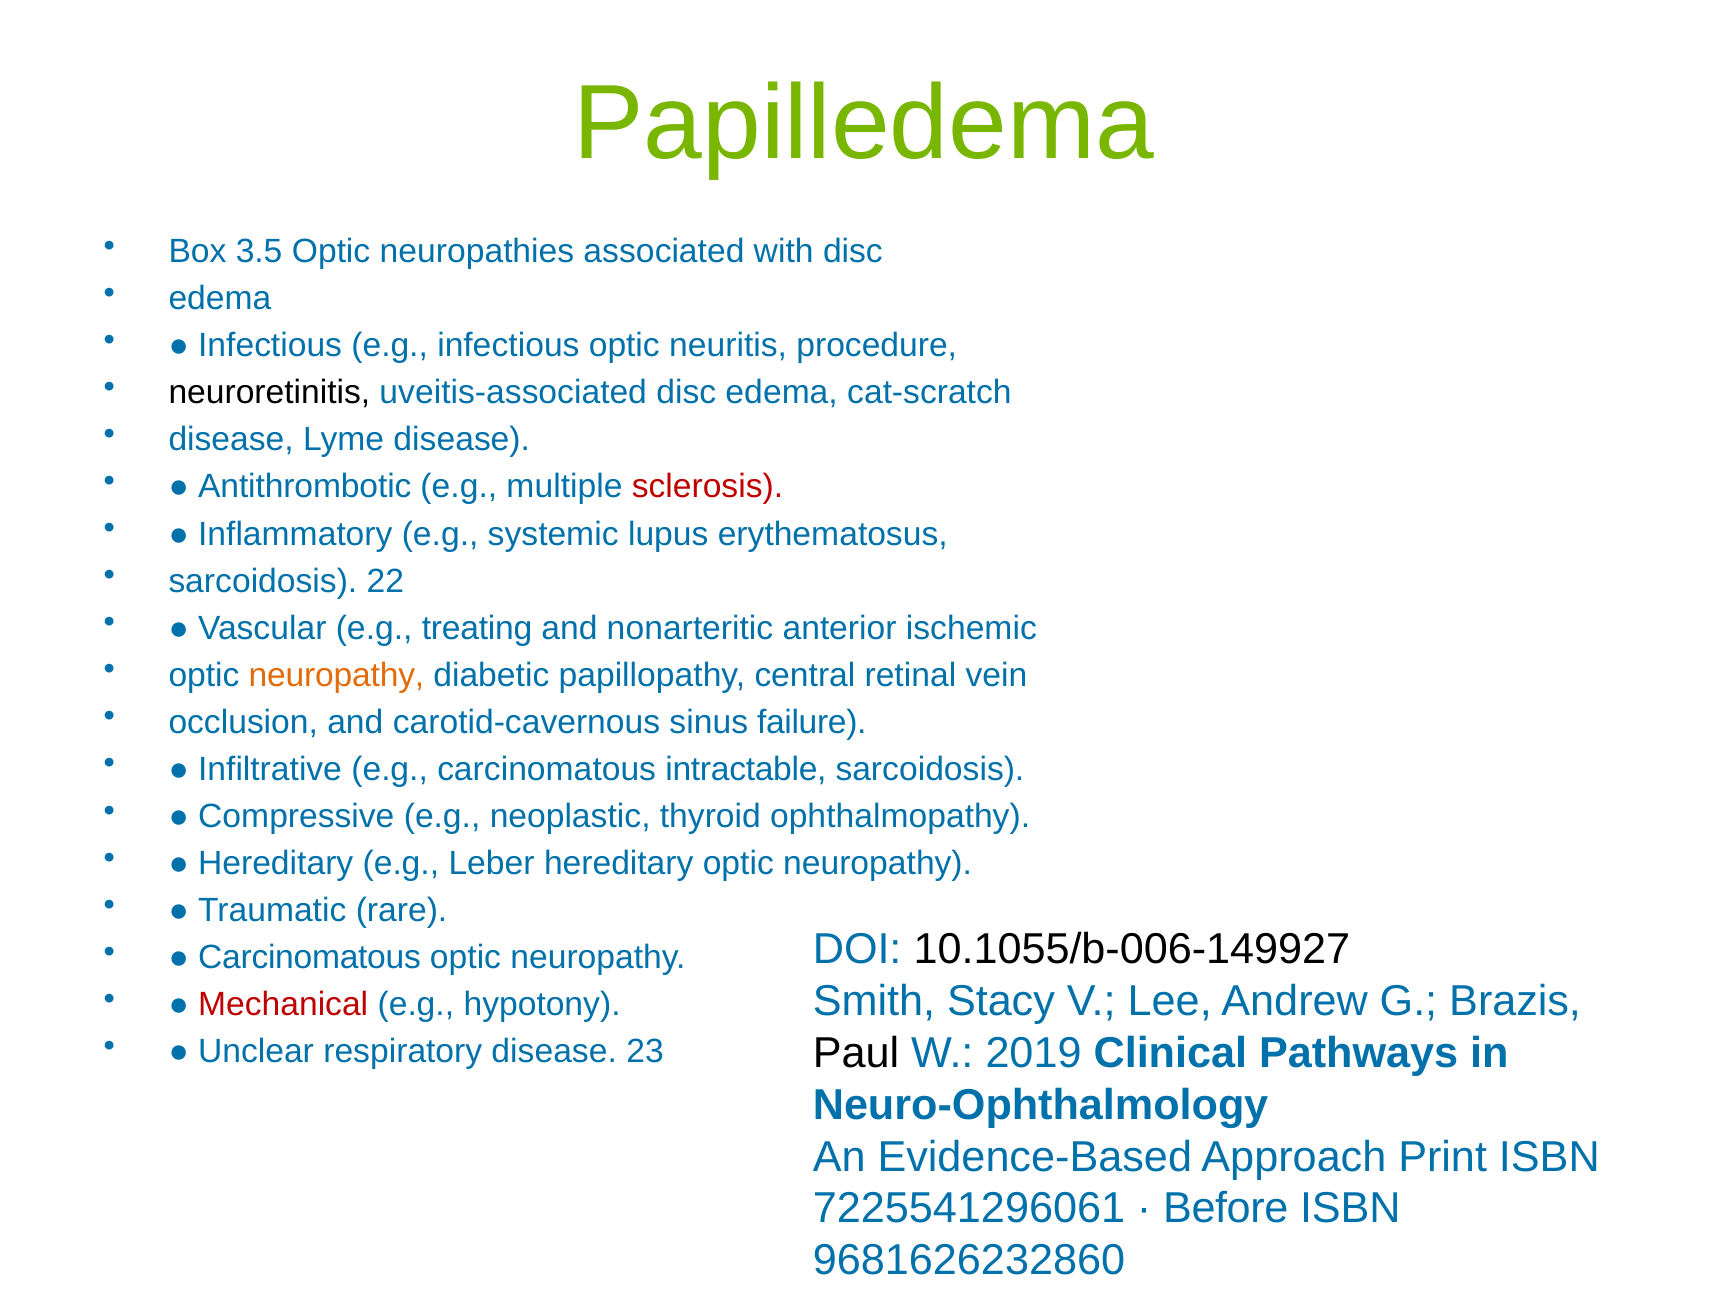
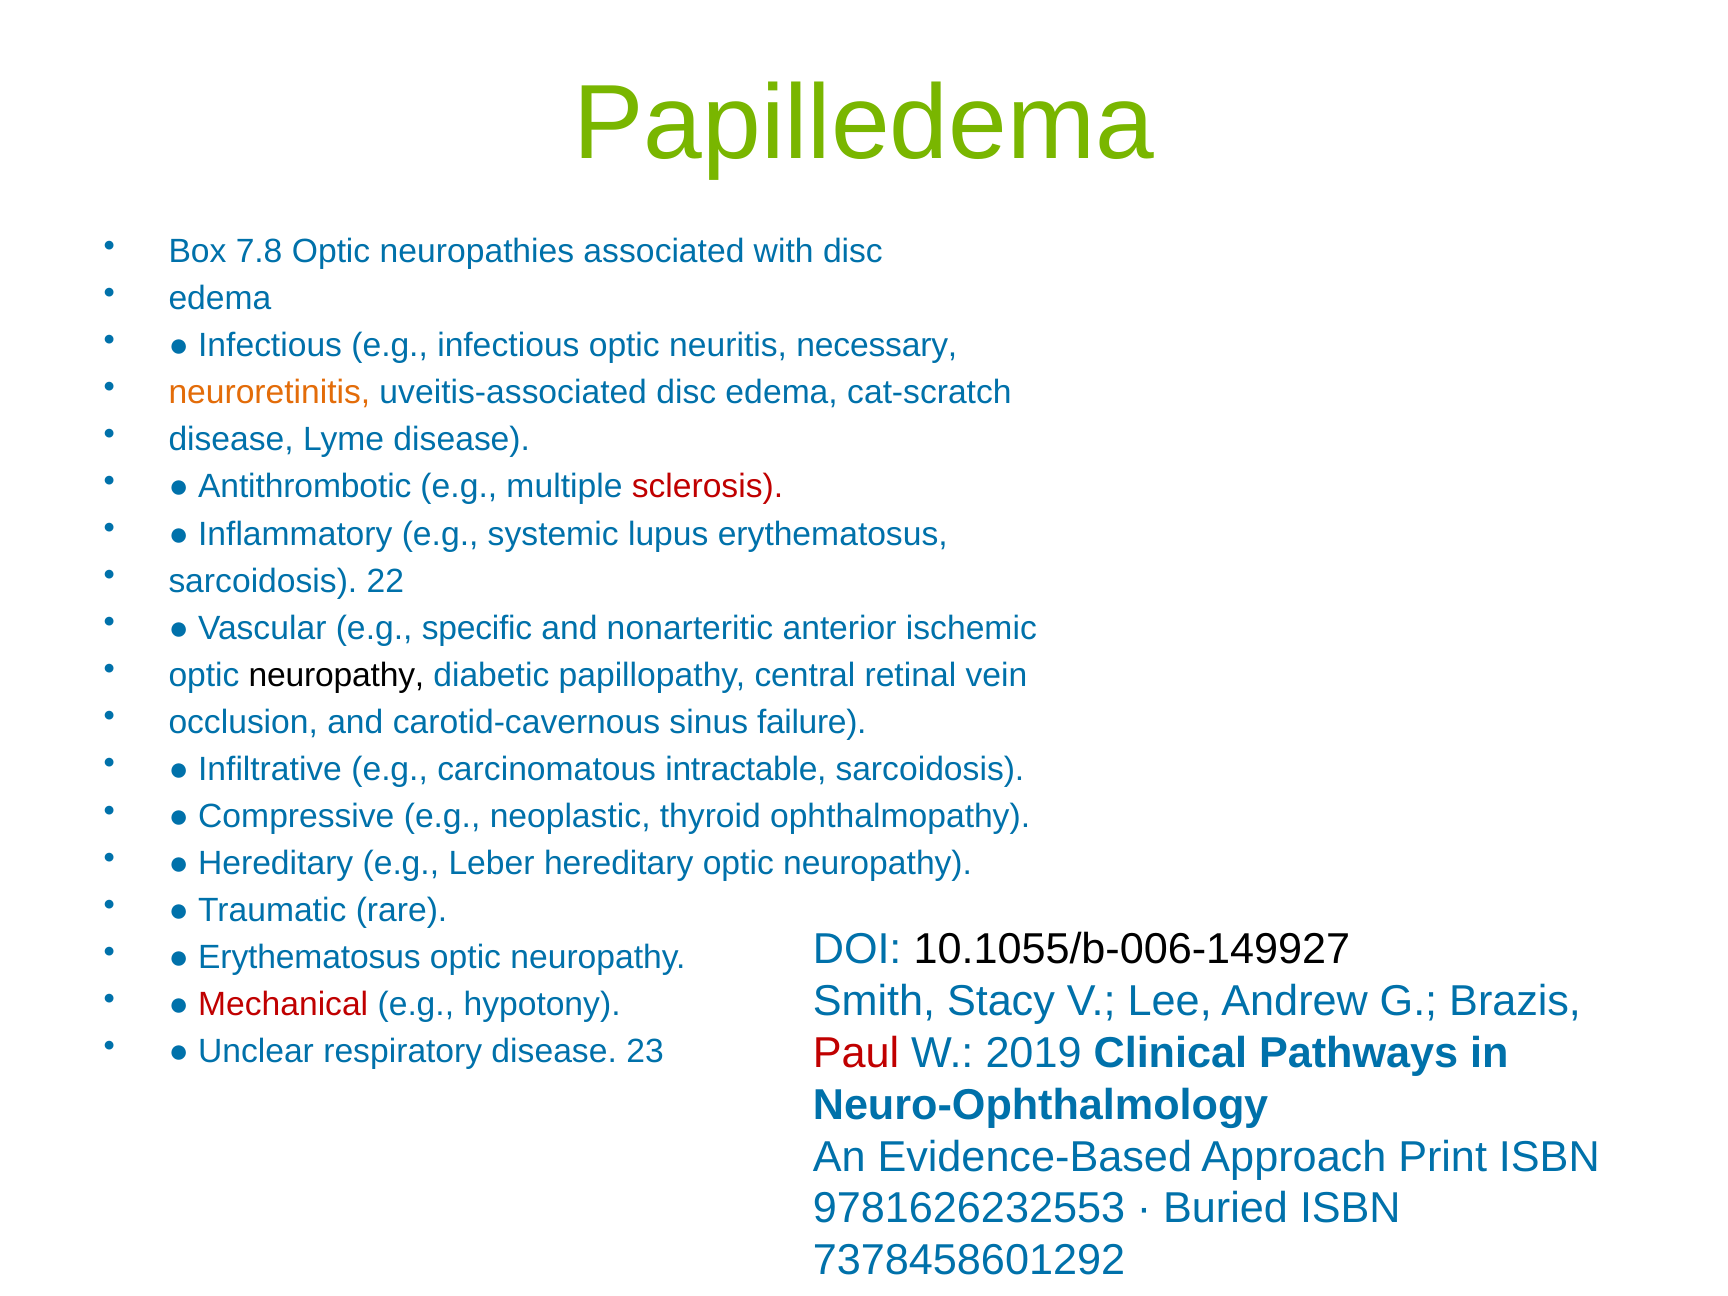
3.5: 3.5 -> 7.8
procedure: procedure -> necessary
neuroretinitis colour: black -> orange
treating: treating -> specific
neuropathy at (336, 675) colour: orange -> black
Carcinomatous at (310, 958): Carcinomatous -> Erythematosus
Paul colour: black -> red
7225541296061: 7225541296061 -> 9781626232553
Before: Before -> Buried
9681626232860: 9681626232860 -> 7378458601292
